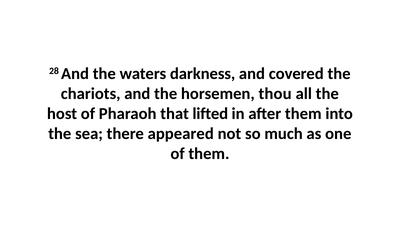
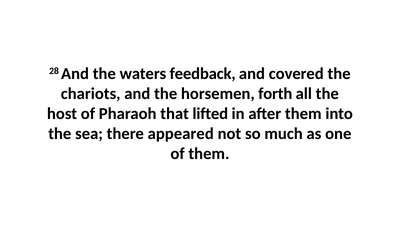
darkness: darkness -> feedback
thou: thou -> forth
